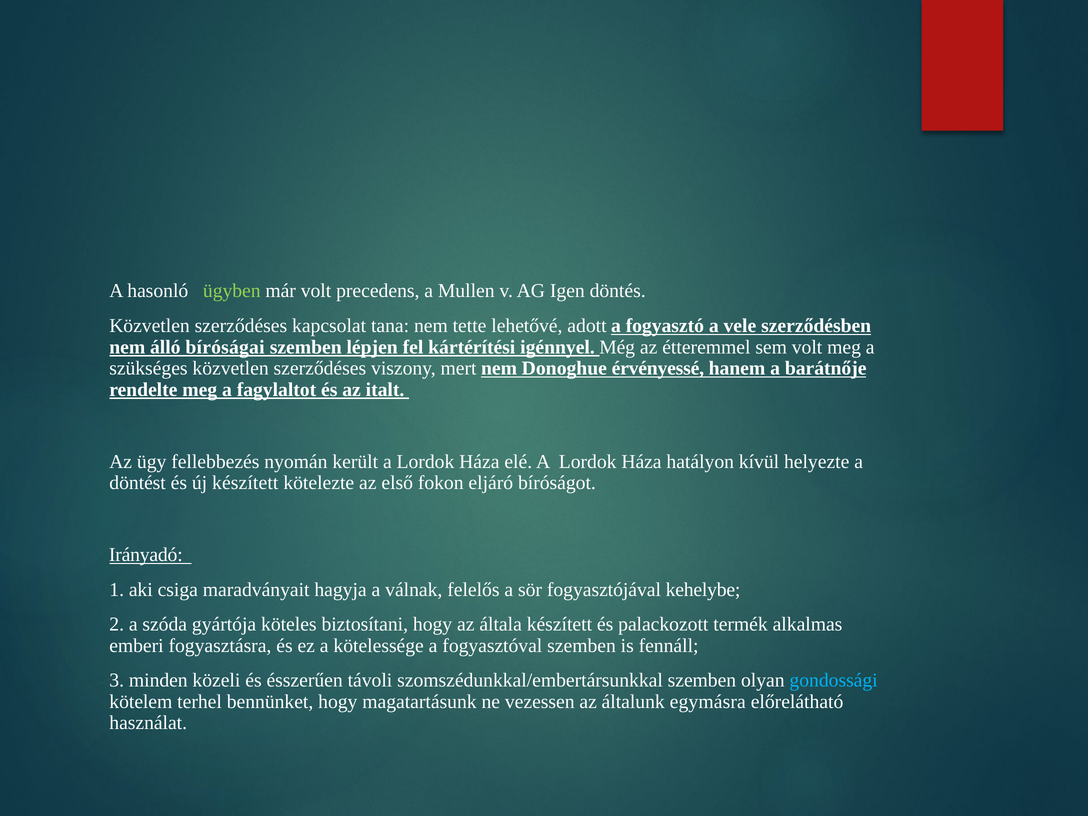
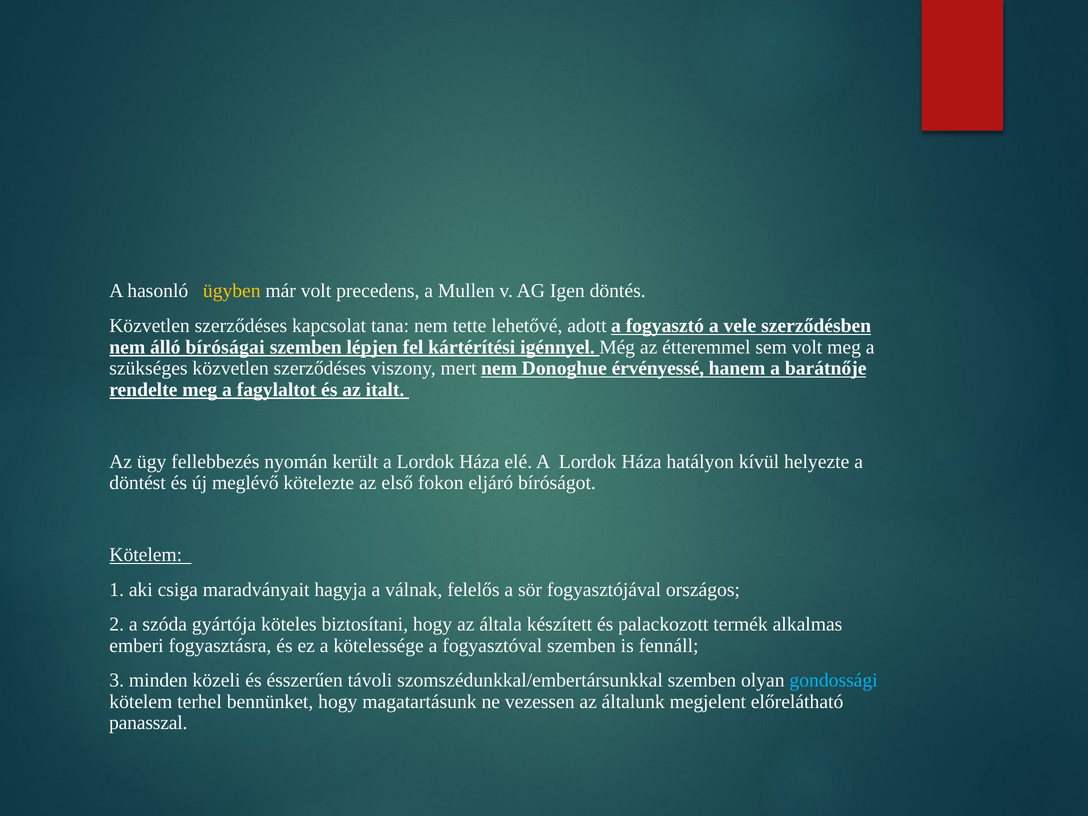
ügyben colour: light green -> yellow
új készített: készített -> meglévő
Irányadó at (146, 555): Irányadó -> Kötelem
kehelybe: kehelybe -> országos
egymásra: egymásra -> megjelent
használat: használat -> panasszal
